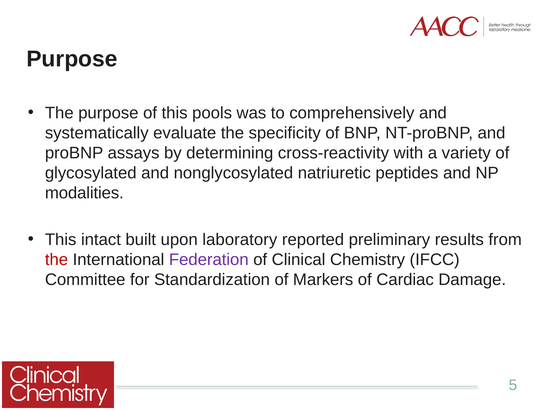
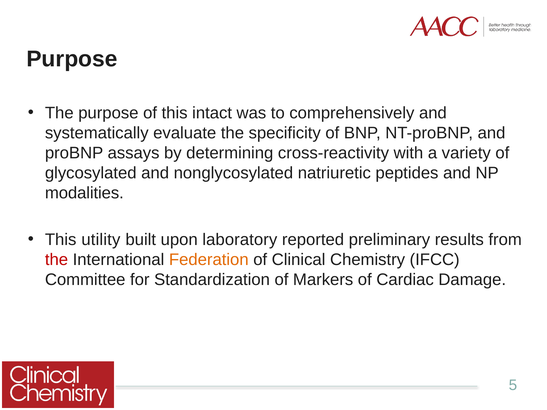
pools: pools -> intact
intact: intact -> utility
Federation colour: purple -> orange
